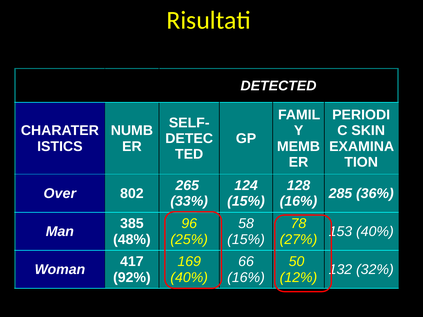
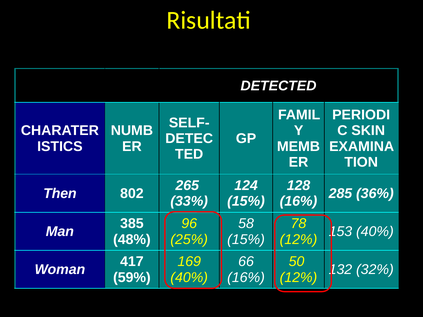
Over: Over -> Then
27% at (298, 240): 27% -> 12%
92%: 92% -> 59%
